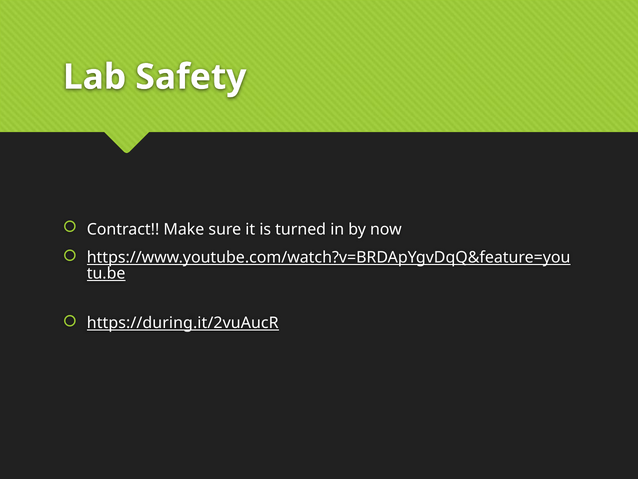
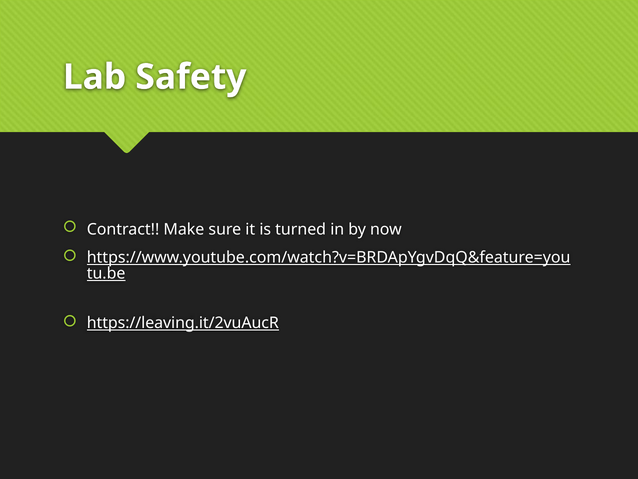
https://during.it/2vuAucR: https://during.it/2vuAucR -> https://leaving.it/2vuAucR
